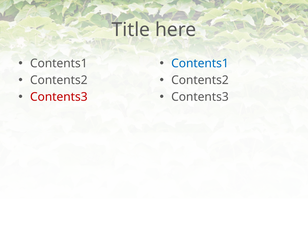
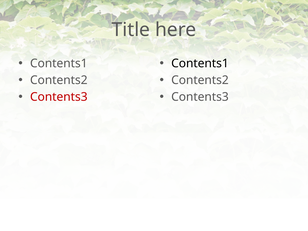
Contents1 at (200, 63) colour: blue -> black
